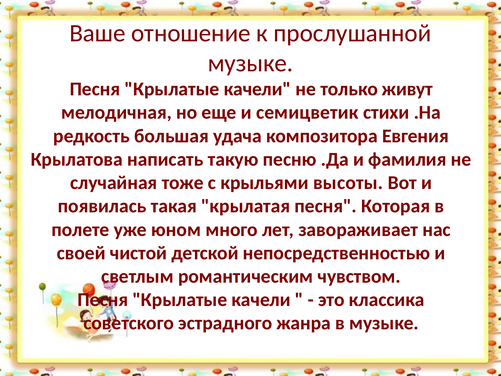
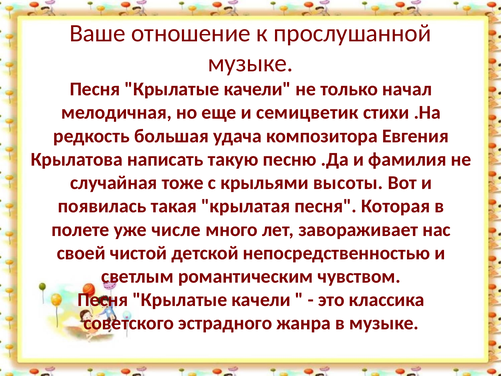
живут: живут -> начал
юном: юном -> числе
